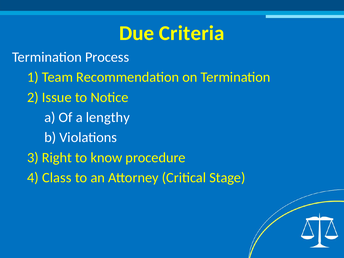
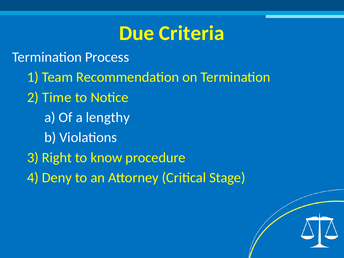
Issue: Issue -> Time
Class: Class -> Deny
